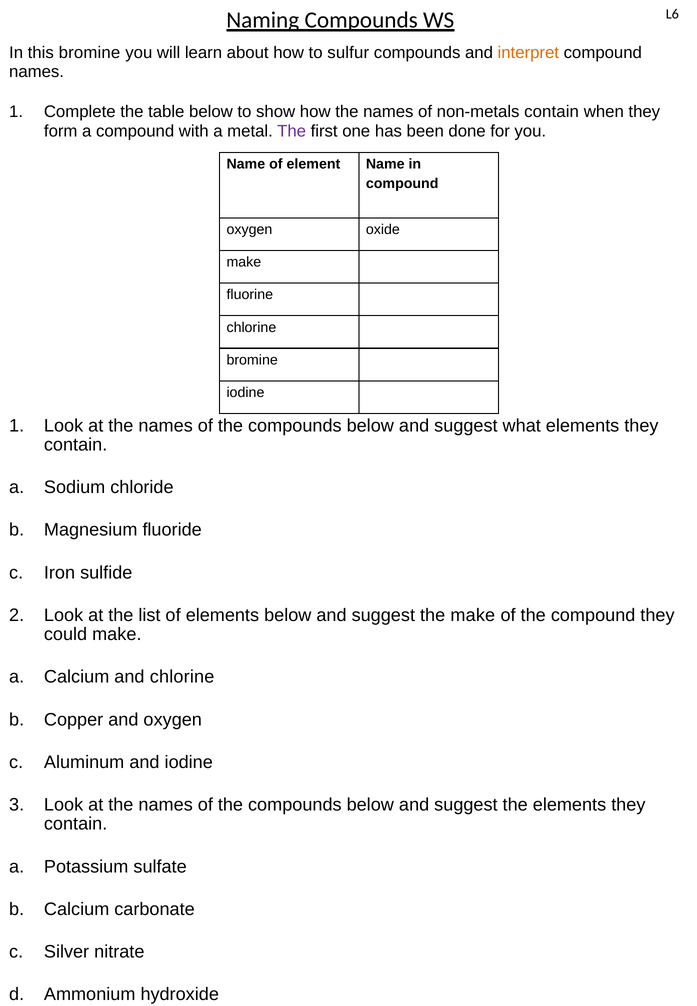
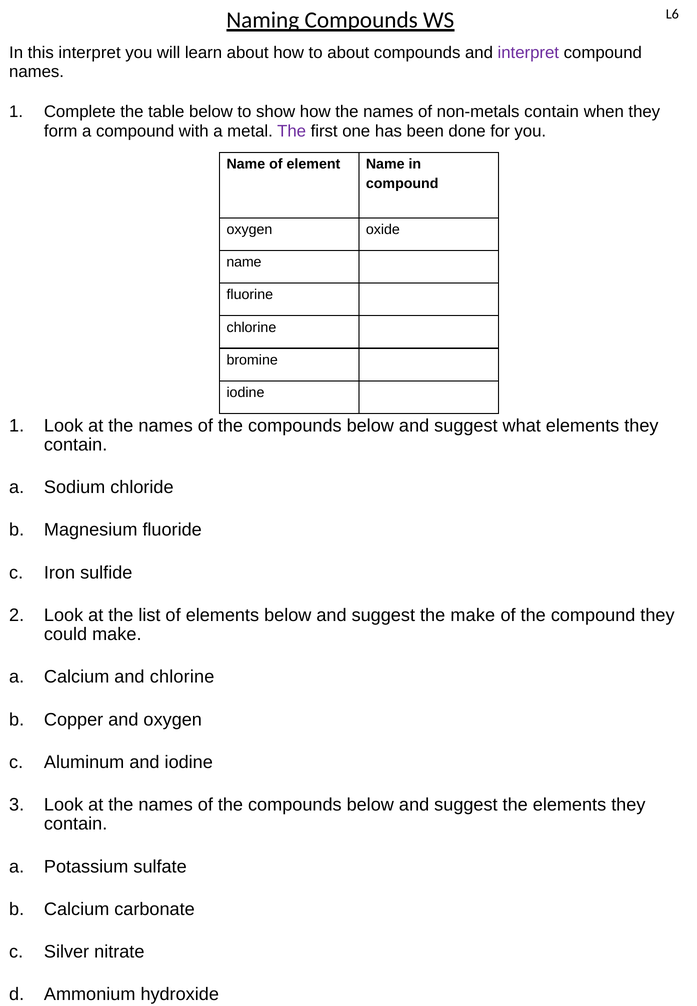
this bromine: bromine -> interpret
to sulfur: sulfur -> about
interpret at (528, 53) colour: orange -> purple
make at (244, 262): make -> name
